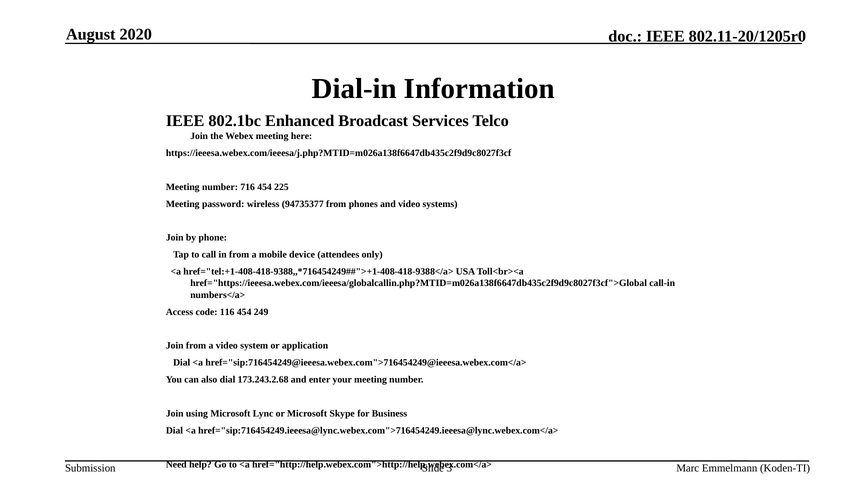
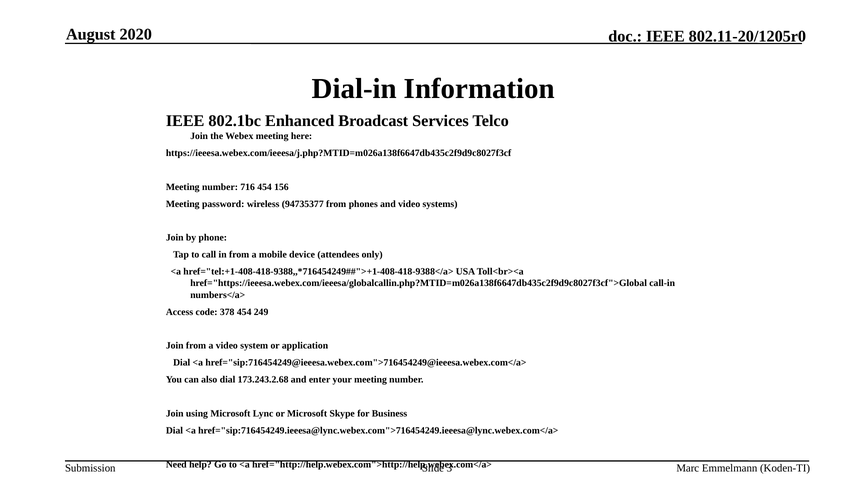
225: 225 -> 156
116: 116 -> 378
